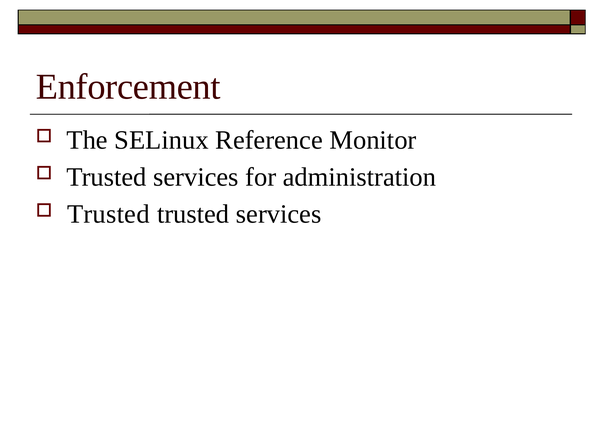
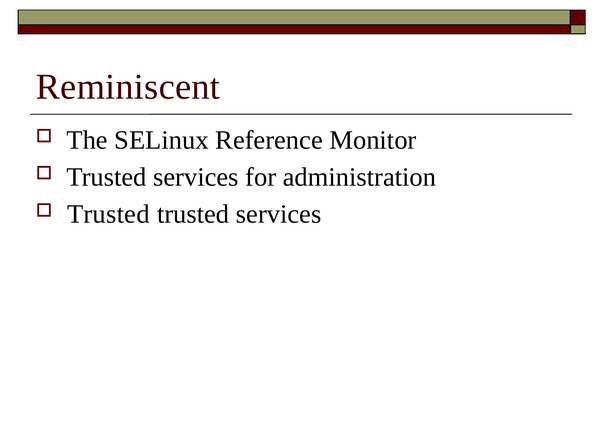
Enforcement: Enforcement -> Reminiscent
